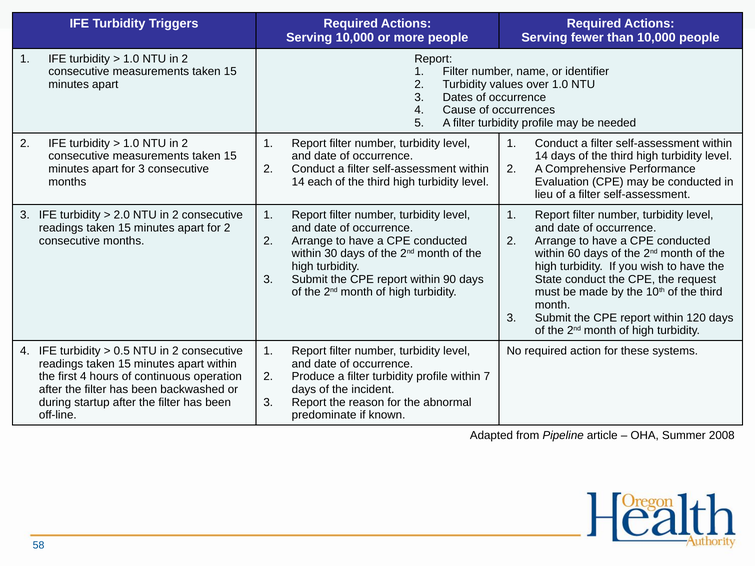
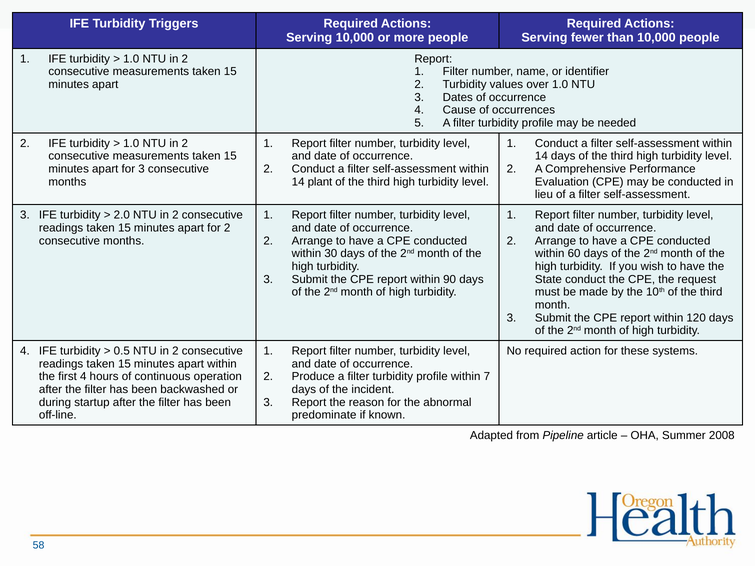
each: each -> plant
